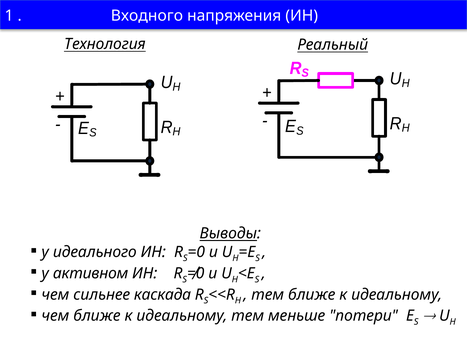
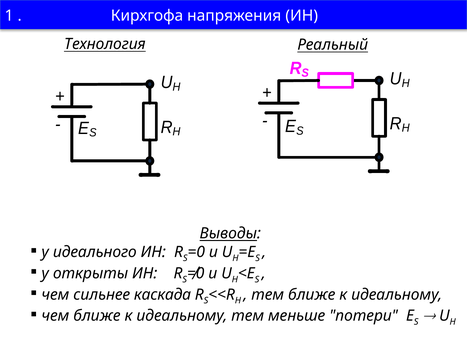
Входного: Входного -> Кирхгофа
активном: активном -> открыты
